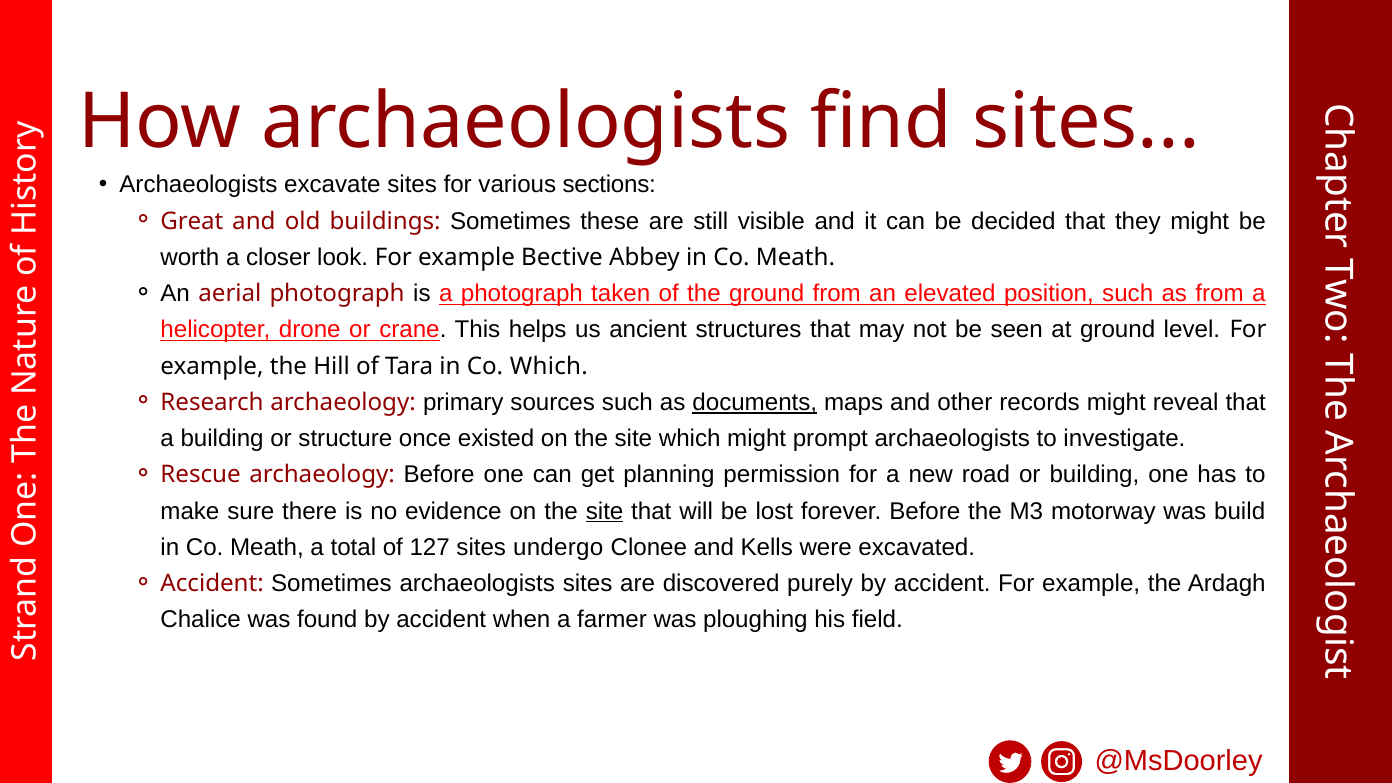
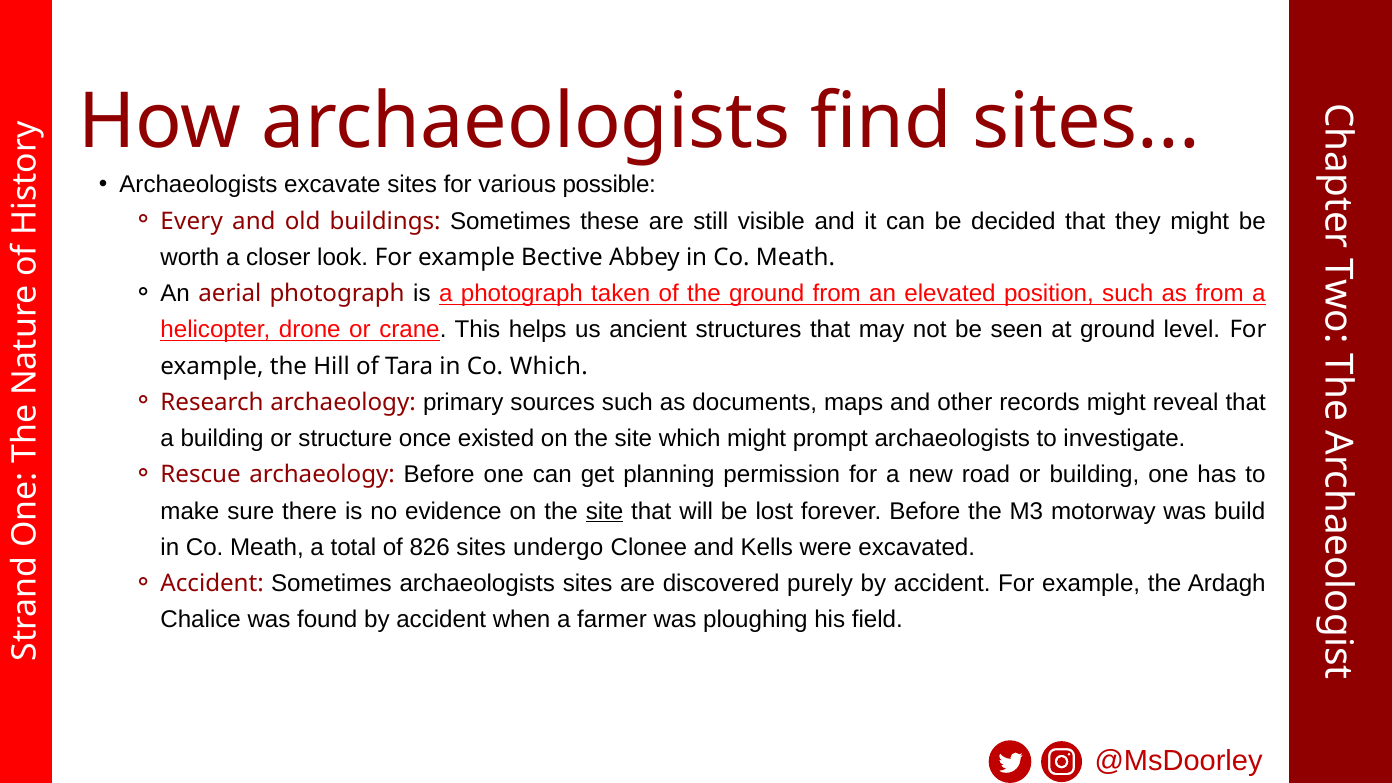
sections: sections -> possible
Great: Great -> Every
documents underline: present -> none
127: 127 -> 826
